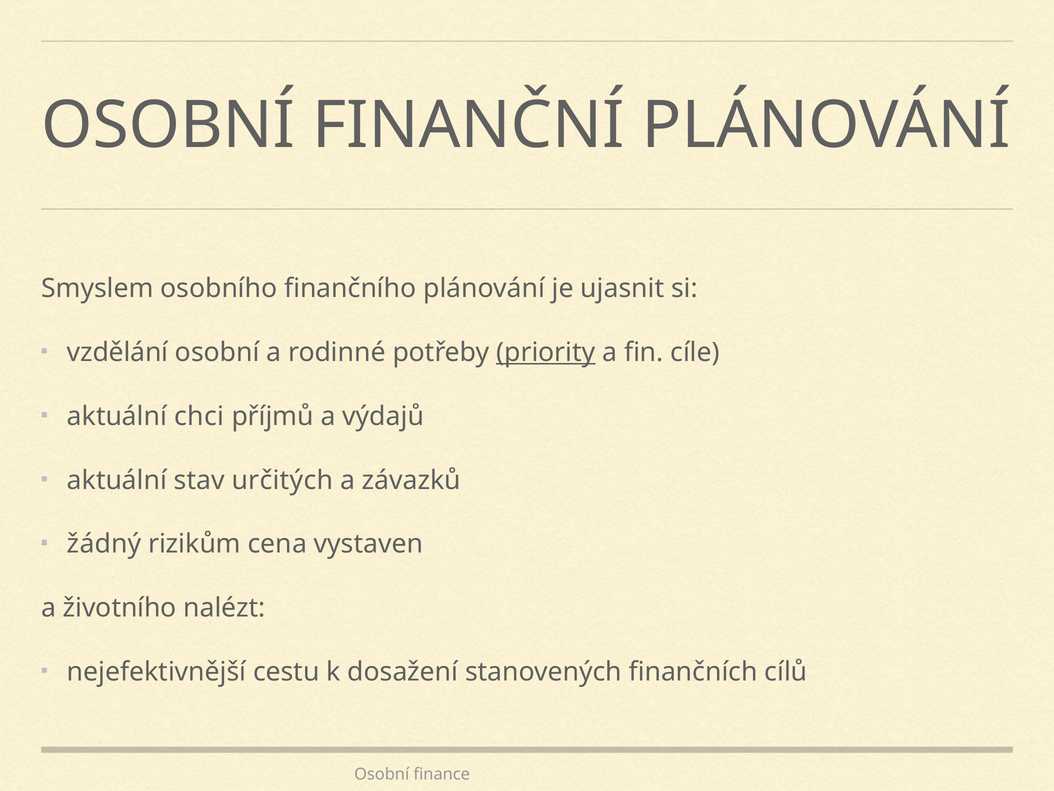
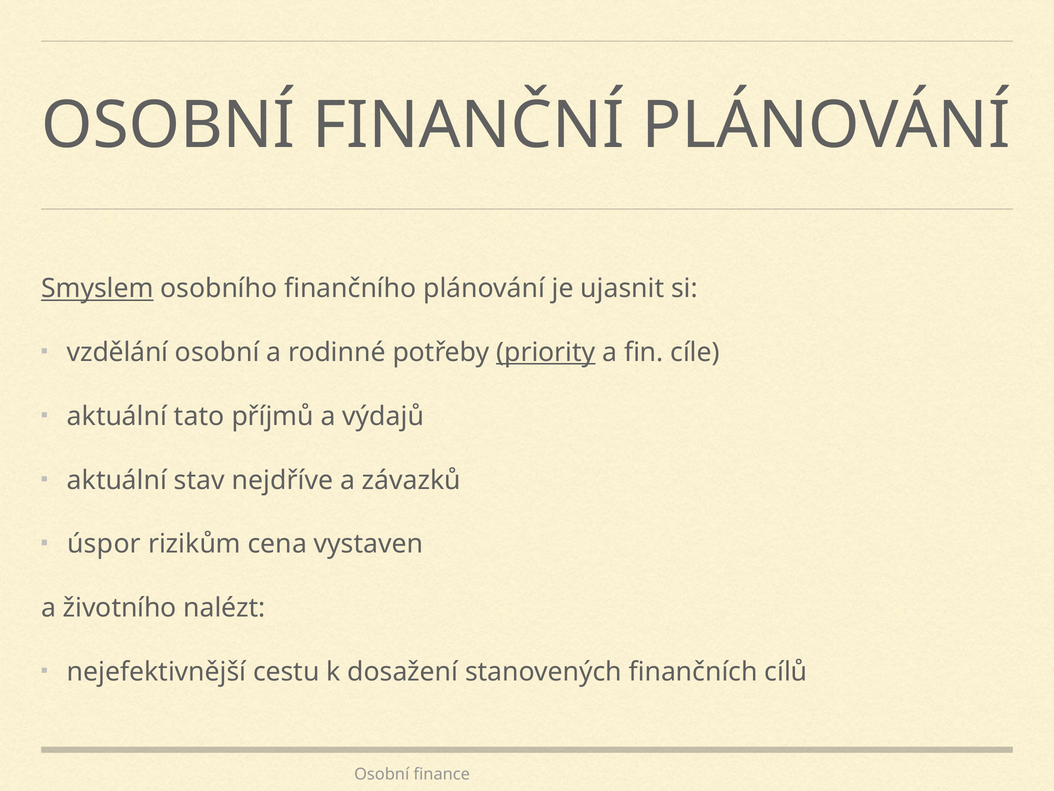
Smyslem underline: none -> present
chci: chci -> tato
určitých: určitých -> nejdříve
žádný: žádný -> úspor
